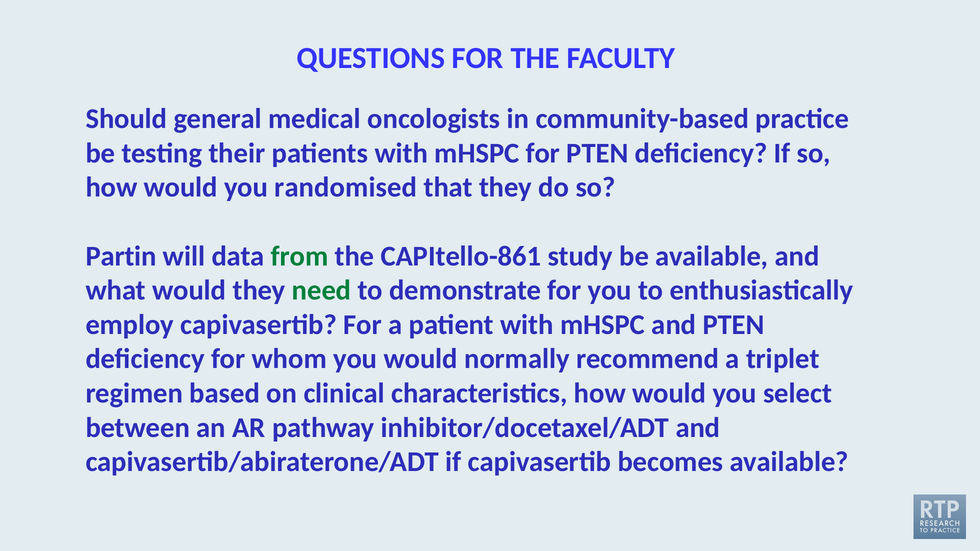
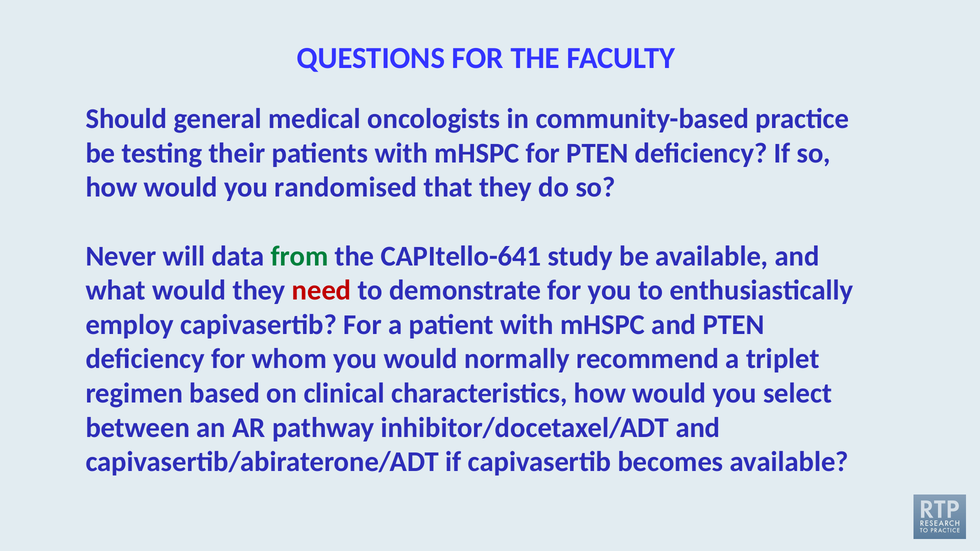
Partin: Partin -> Never
CAPItello-861: CAPItello-861 -> CAPItello-641
need colour: green -> red
